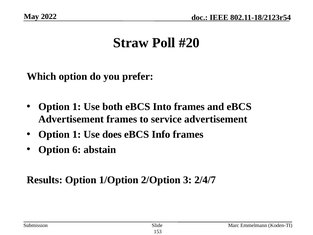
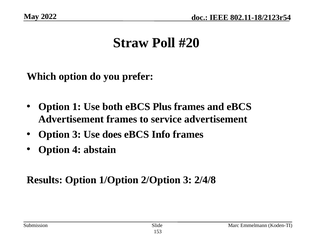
Into: Into -> Plus
1 at (77, 134): 1 -> 3
6: 6 -> 4
2/4/7: 2/4/7 -> 2/4/8
